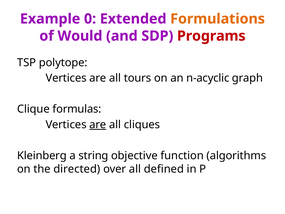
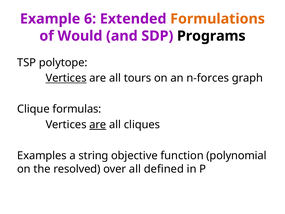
0: 0 -> 6
Programs colour: red -> black
Vertices at (66, 78) underline: none -> present
n-acyclic: n-acyclic -> n-forces
Kleinberg: Kleinberg -> Examples
algorithms: algorithms -> polynomial
directed: directed -> resolved
